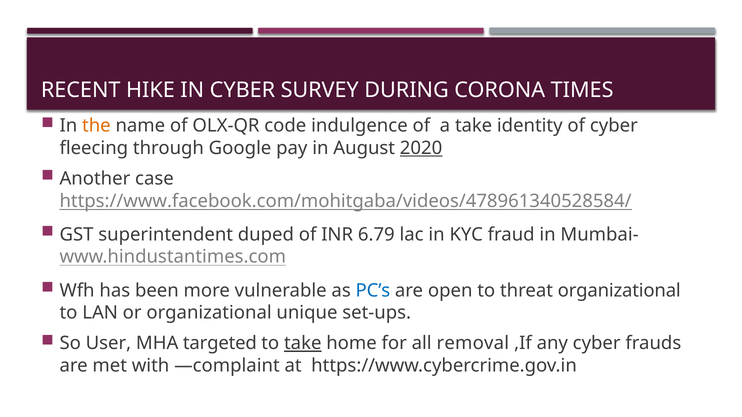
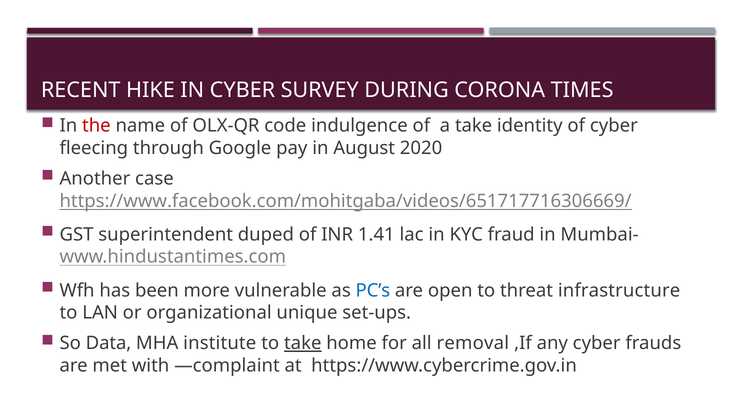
the colour: orange -> red
2020 underline: present -> none
https://www.facebook.com/mohitgaba/videos/478961340528584/: https://www.facebook.com/mohitgaba/videos/478961340528584/ -> https://www.facebook.com/mohitgaba/videos/651717716306669/
6.79: 6.79 -> 1.41
threat organizational: organizational -> infrastructure
User: User -> Data
targeted: targeted -> institute
